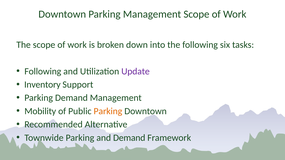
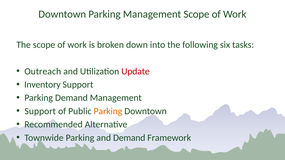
Following at (43, 71): Following -> Outreach
Update colour: purple -> red
Mobility at (40, 111): Mobility -> Support
